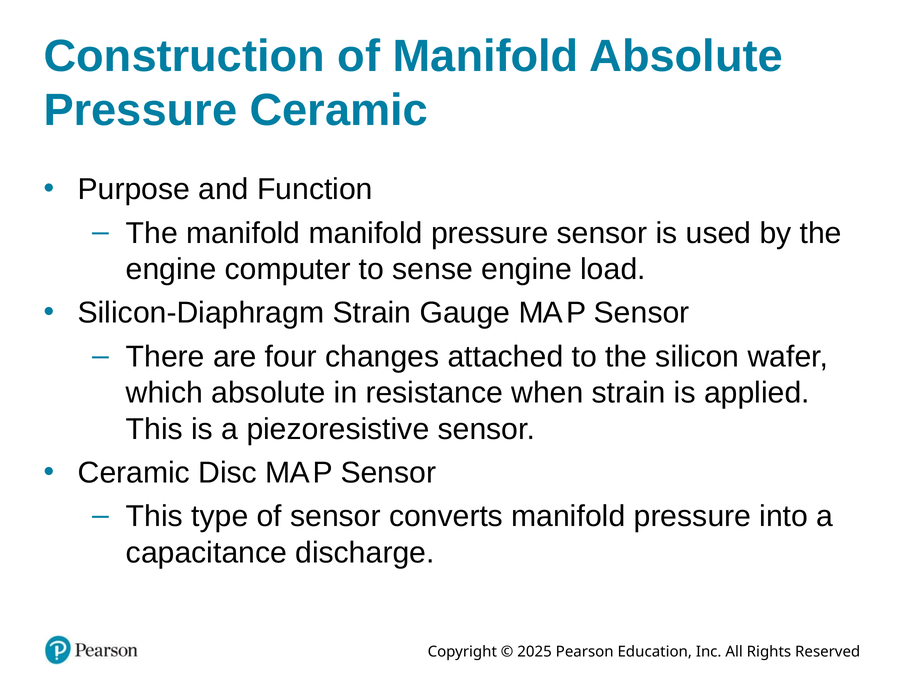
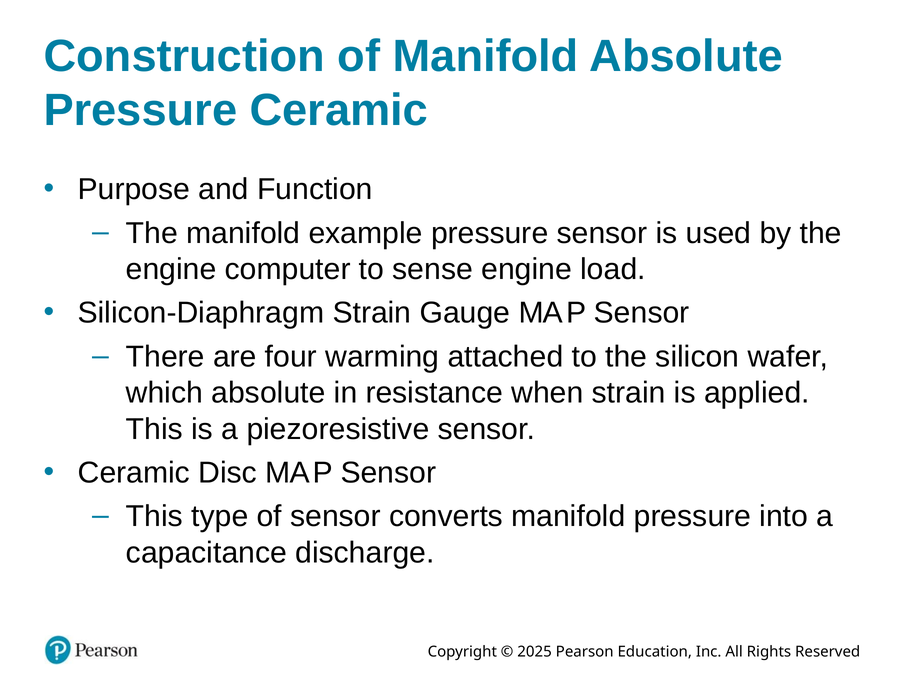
manifold manifold: manifold -> example
changes: changes -> warming
